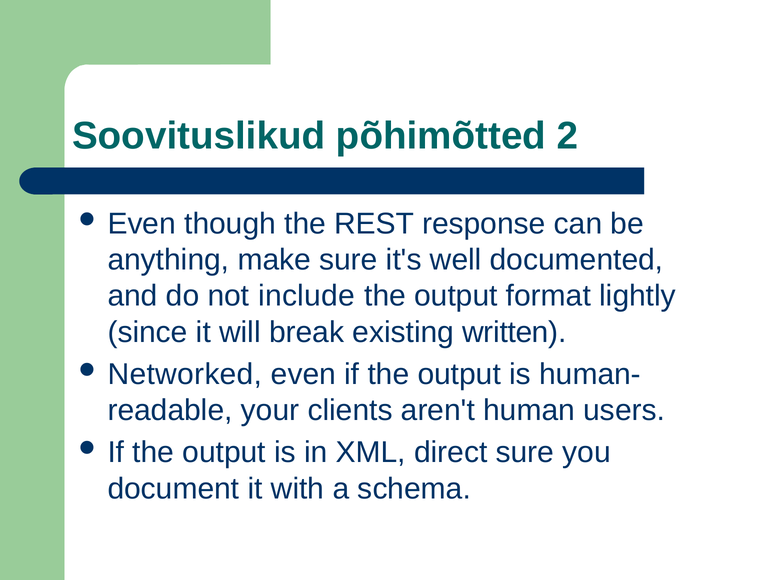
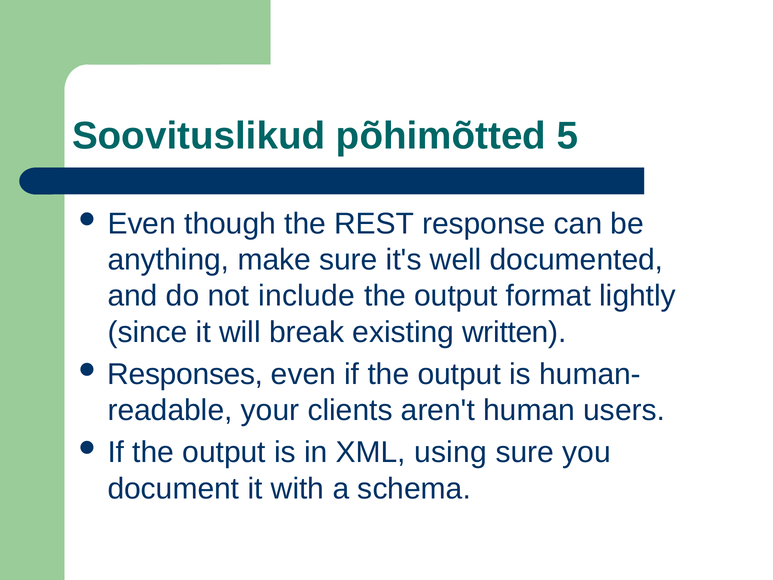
2: 2 -> 5
Networked: Networked -> Responses
direct: direct -> using
